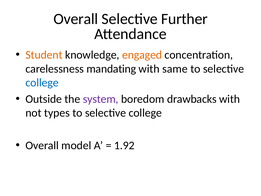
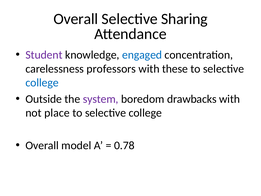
Further: Further -> Sharing
Student colour: orange -> purple
engaged colour: orange -> blue
mandating: mandating -> professors
same: same -> these
types: types -> place
1.92: 1.92 -> 0.78
